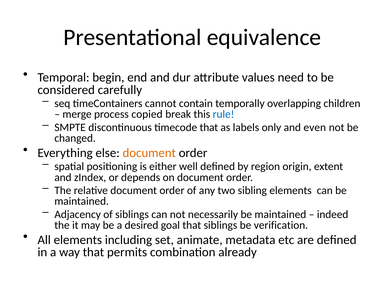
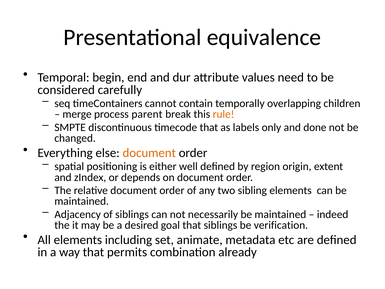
copied: copied -> parent
rule colour: blue -> orange
even: even -> done
